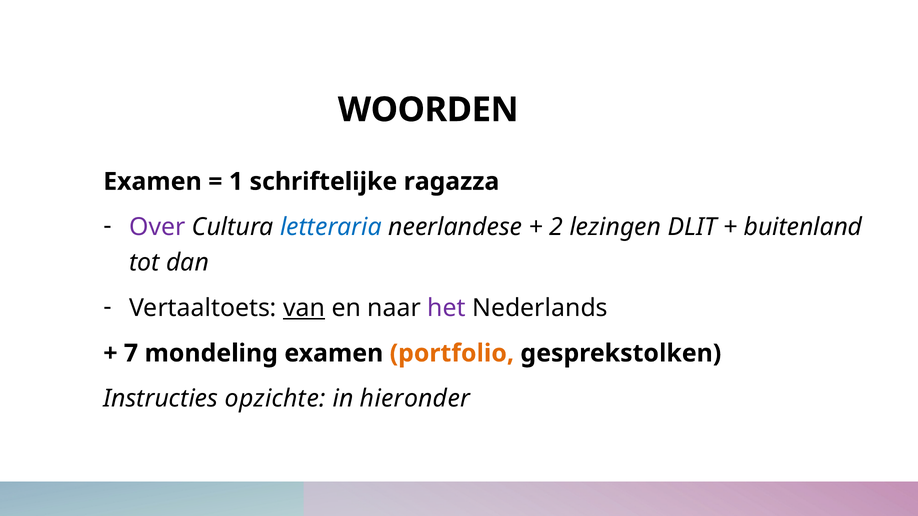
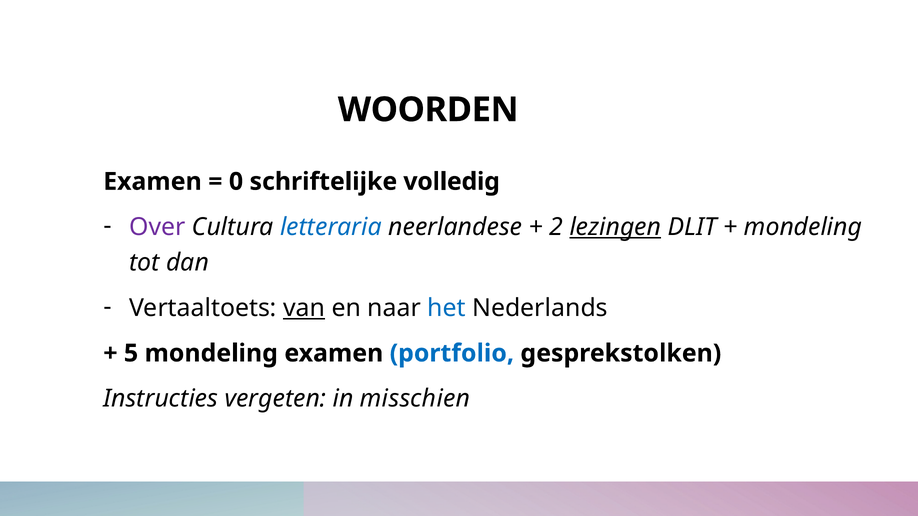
1: 1 -> 0
ragazza: ragazza -> volledig
lezingen underline: none -> present
buitenland at (803, 227): buitenland -> mondeling
het colour: purple -> blue
7: 7 -> 5
portfolio colour: orange -> blue
opzichte: opzichte -> vergeten
hieronder: hieronder -> misschien
